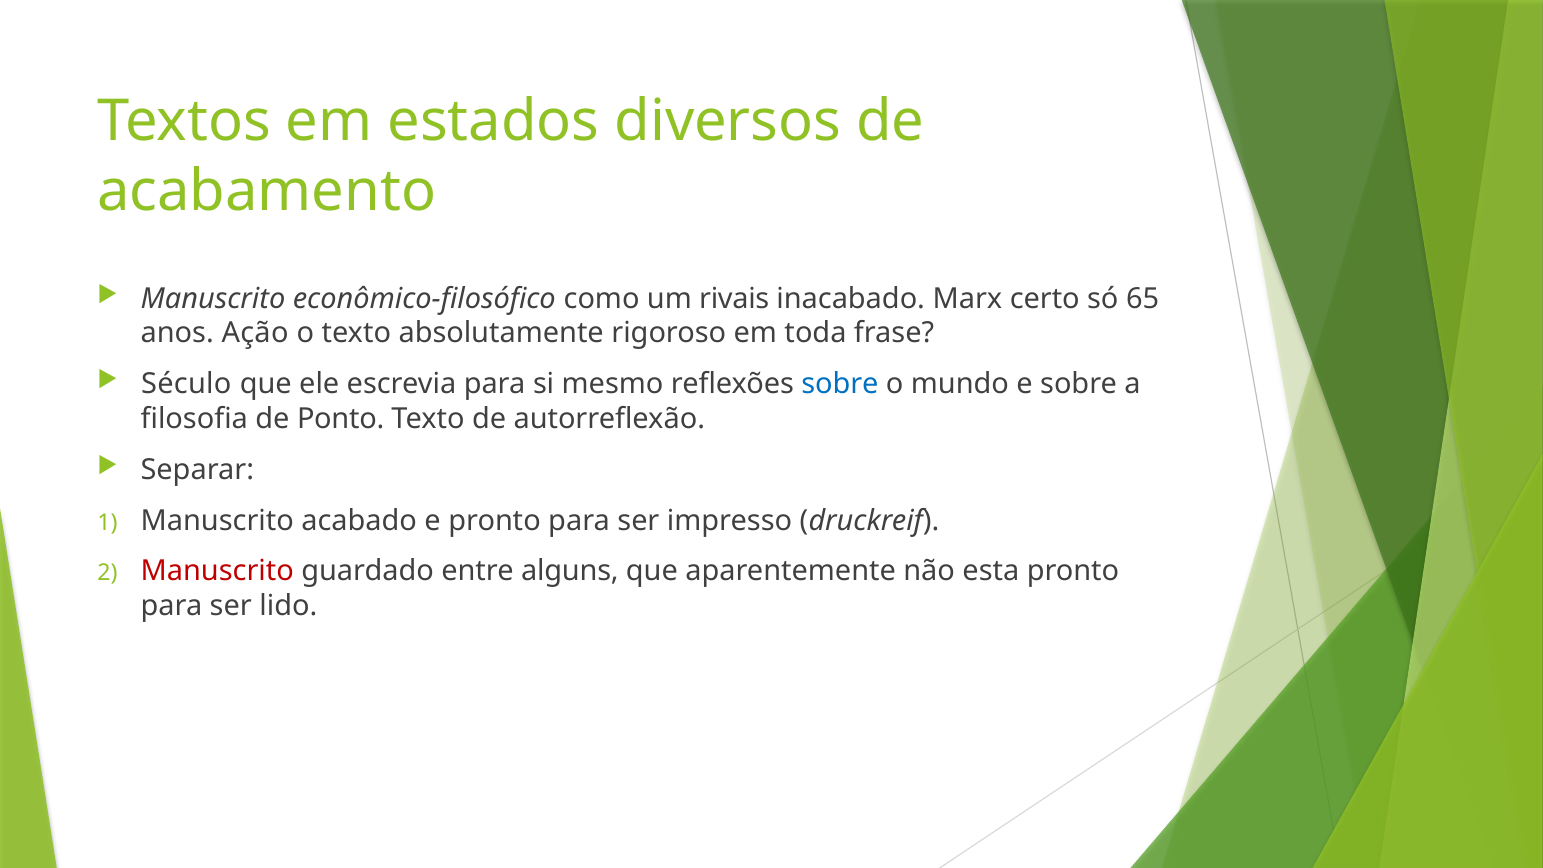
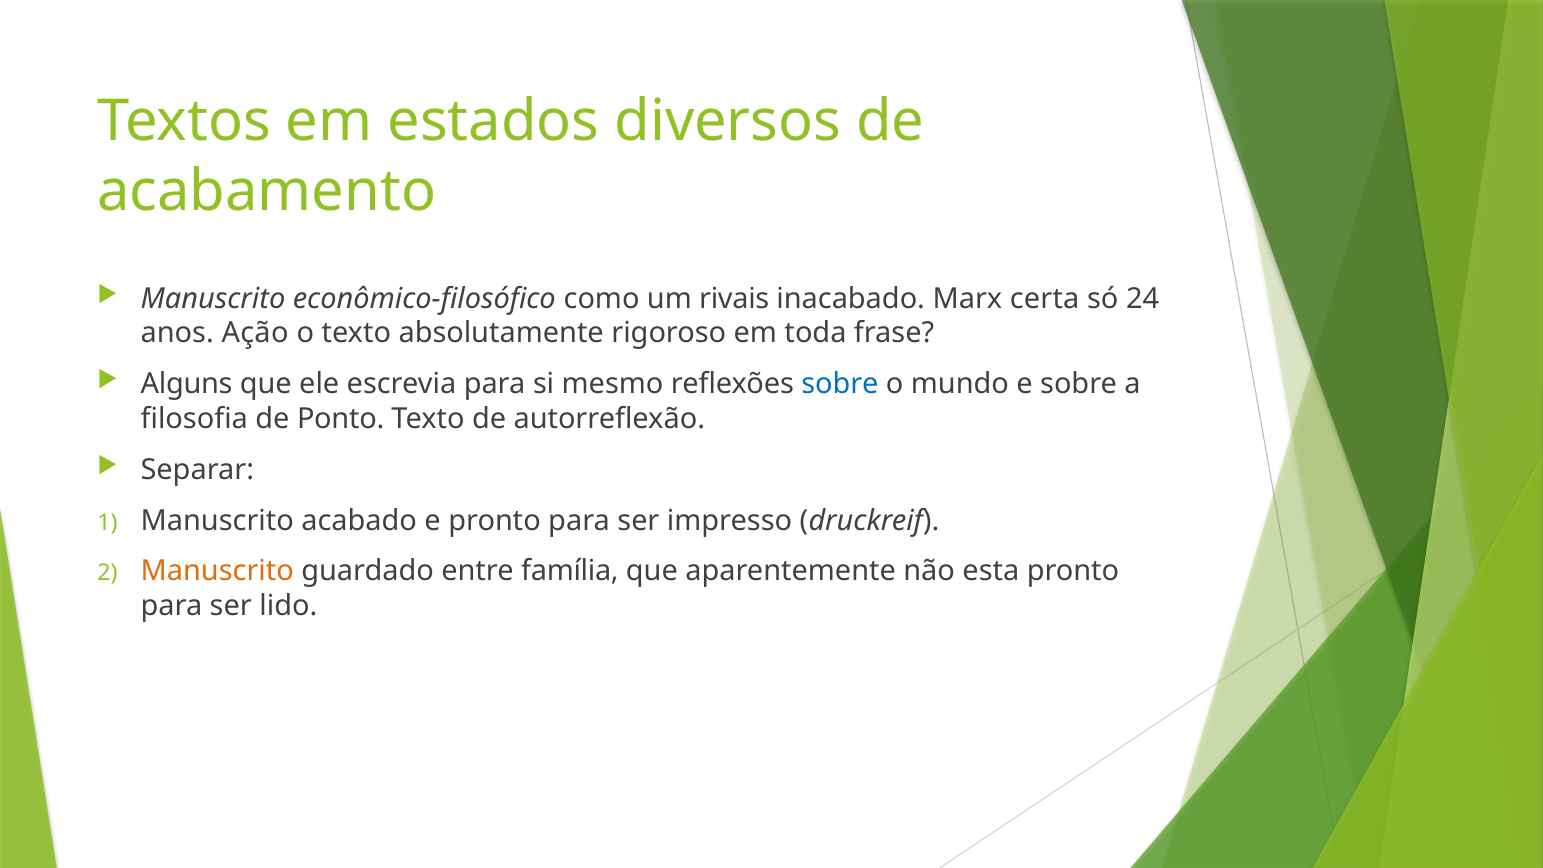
certo: certo -> certa
65: 65 -> 24
Século: Século -> Alguns
Manuscrito at (217, 571) colour: red -> orange
alguns: alguns -> família
